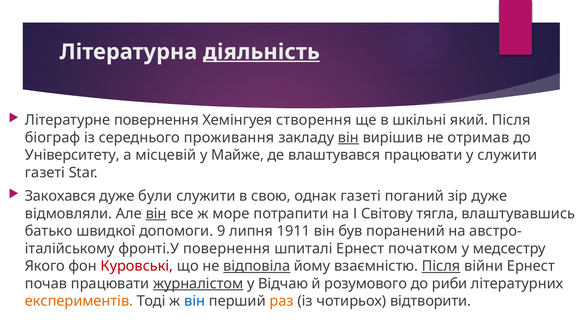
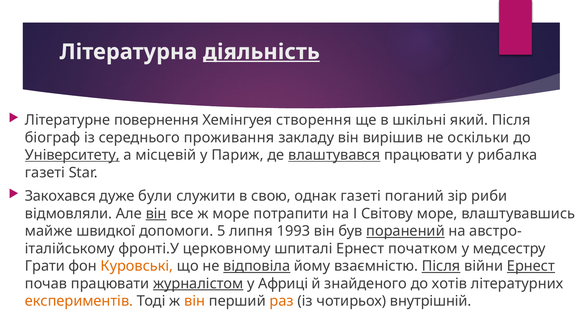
він at (348, 138) underline: present -> none
отримав: отримав -> оскільки
Університету underline: none -> present
Майже: Майже -> Париж
влаштувався underline: none -> present
у служити: служити -> рибалка
зір дуже: дуже -> риби
Світову тягла: тягла -> море
батько: батько -> майже
9: 9 -> 5
1911: 1911 -> 1993
поранений underline: none -> present
фронті.У повернення: повернення -> церковному
Якого: Якого -> Грати
Куровські colour: red -> orange
Ернест at (531, 266) underline: none -> present
Відчаю: Відчаю -> Африці
розумового: розумового -> знайденого
риби: риби -> хотів
він at (195, 301) colour: blue -> orange
відтворити: відтворити -> внутрішній
